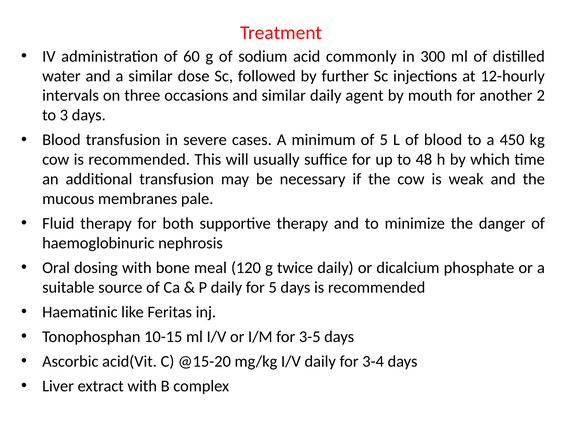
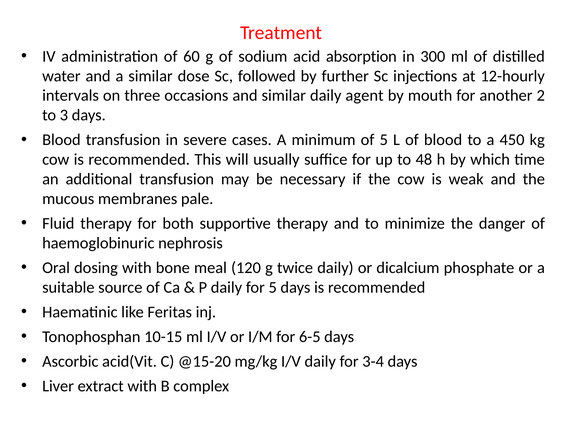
commonly: commonly -> absorption
3-5: 3-5 -> 6-5
